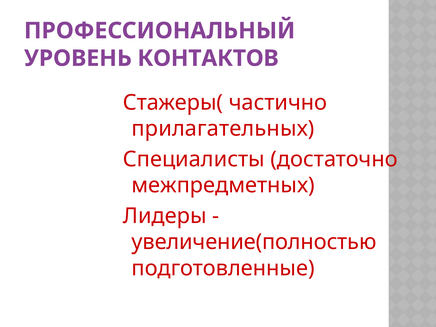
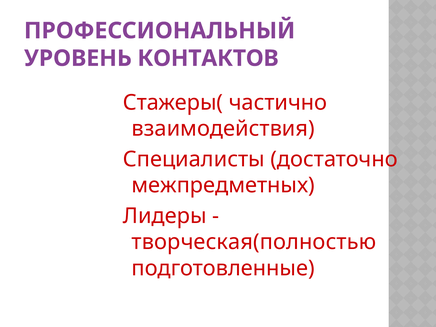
прилагательных: прилагательных -> взаимодействия
увеличение(полностью: увеличение(полностью -> творческая(полностью
